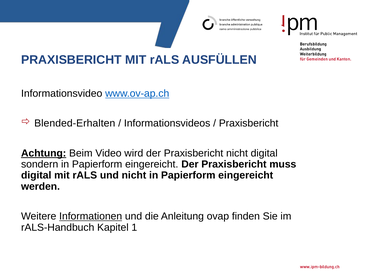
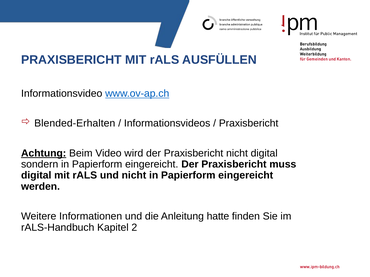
Informationen underline: present -> none
ovap: ovap -> hatte
1: 1 -> 2
